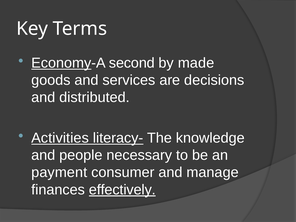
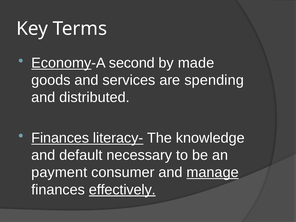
decisions: decisions -> spending
Activities at (60, 138): Activities -> Finances
people: people -> default
manage underline: none -> present
